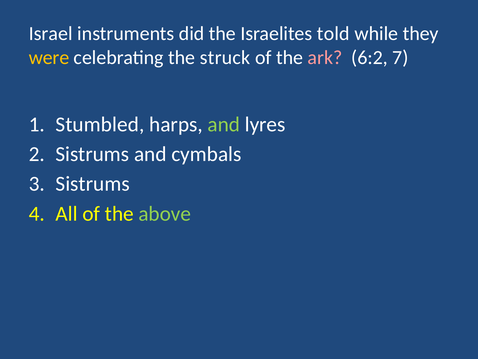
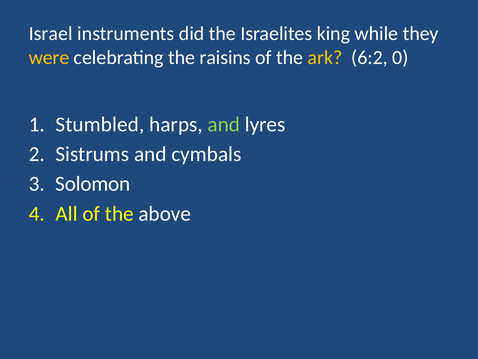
told: told -> king
struck: struck -> raisins
ark colour: pink -> yellow
7: 7 -> 0
Sistrums at (93, 184): Sistrums -> Solomon
above colour: light green -> white
